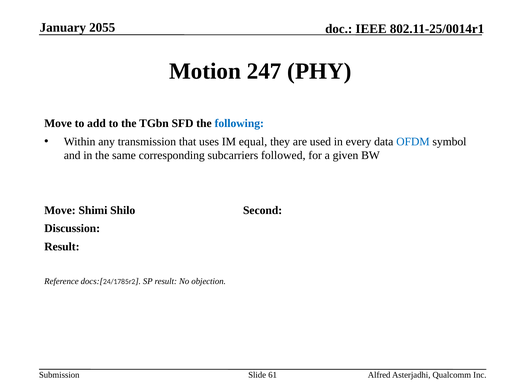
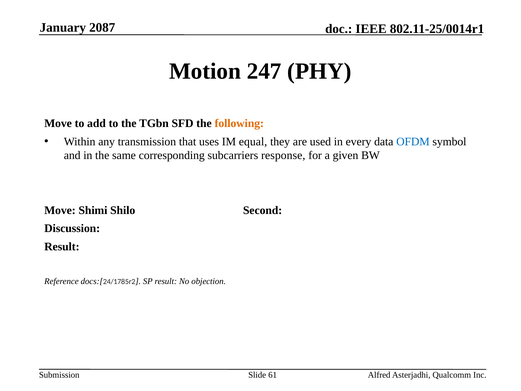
2055: 2055 -> 2087
following colour: blue -> orange
followed: followed -> response
